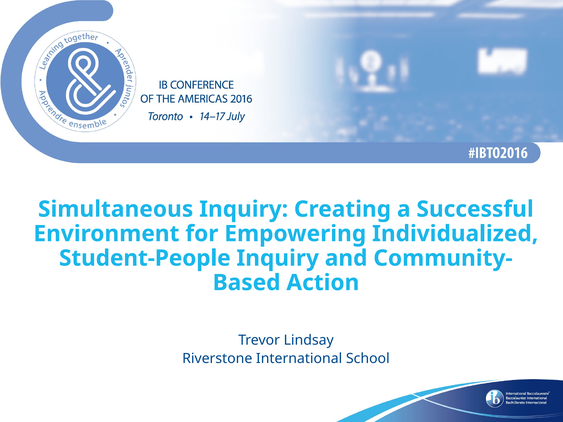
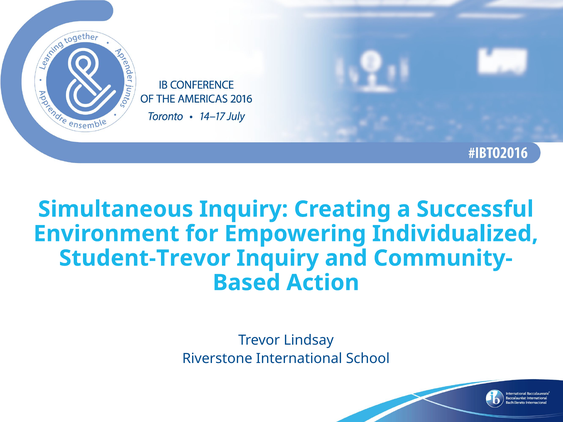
Student-People: Student-People -> Student-Trevor
